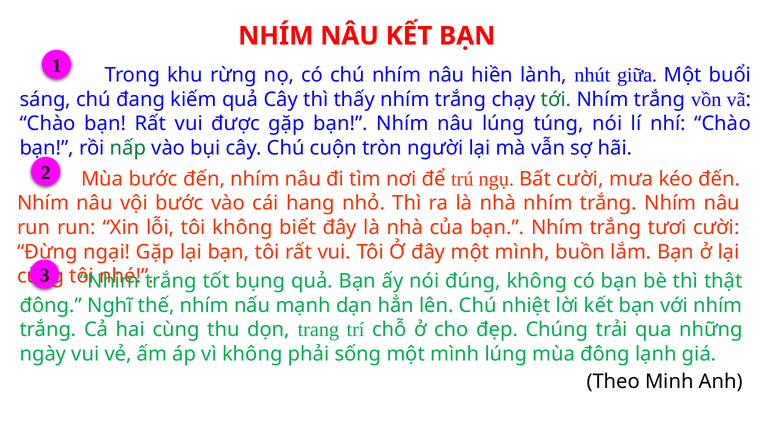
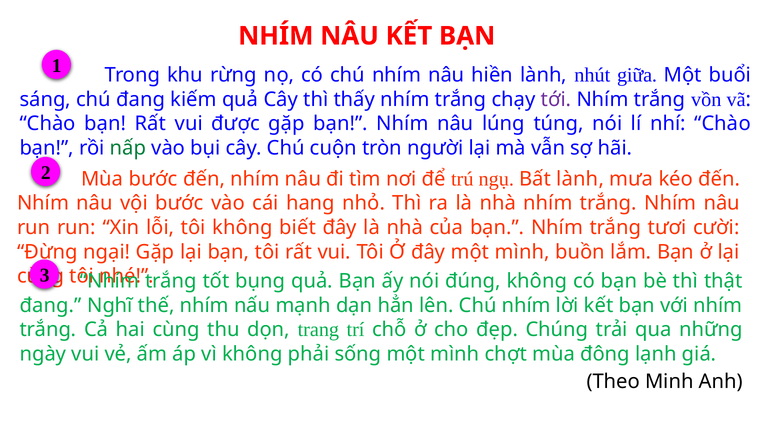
tới colour: green -> purple
Bất cười: cười -> lành
đông at (51, 305): đông -> đang
lên Chú nhiệt: nhiệt -> nhím
mình lúng: lúng -> chợt
